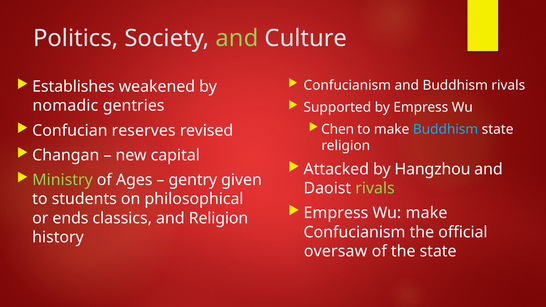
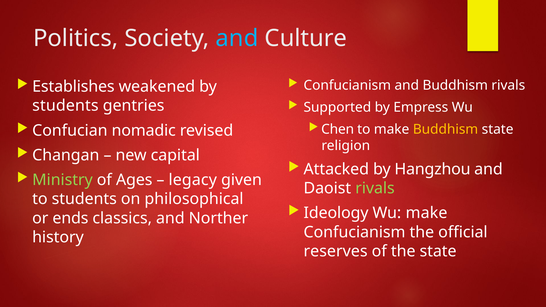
and at (237, 38) colour: light green -> light blue
nomadic at (65, 106): nomadic -> students
Buddhism at (446, 129) colour: light blue -> yellow
reserves: reserves -> nomadic
gentry: gentry -> legacy
Empress at (336, 213): Empress -> Ideology
and Religion: Religion -> Norther
oversaw: oversaw -> reserves
